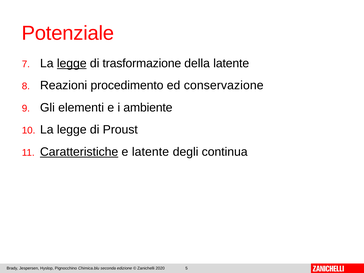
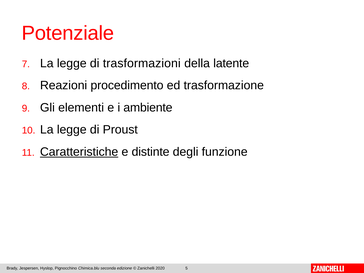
legge at (72, 63) underline: present -> none
trasformazione: trasformazione -> trasformazioni
conservazione: conservazione -> trasformazione
e latente: latente -> distinte
continua: continua -> funzione
